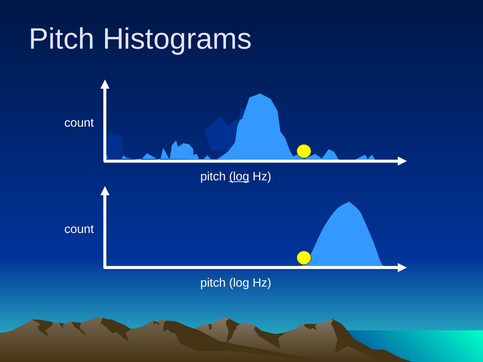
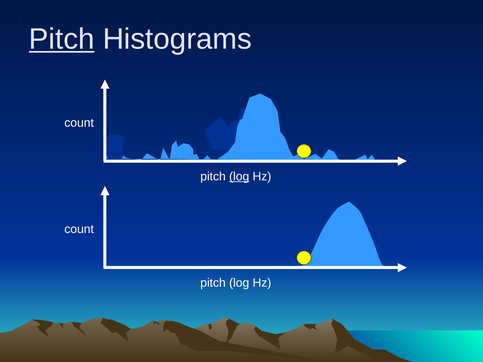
Pitch at (62, 39) underline: none -> present
